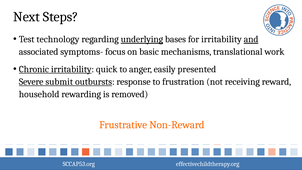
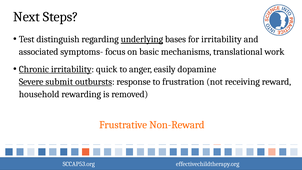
technology: technology -> distinguish
and underline: present -> none
presented: presented -> dopamine
